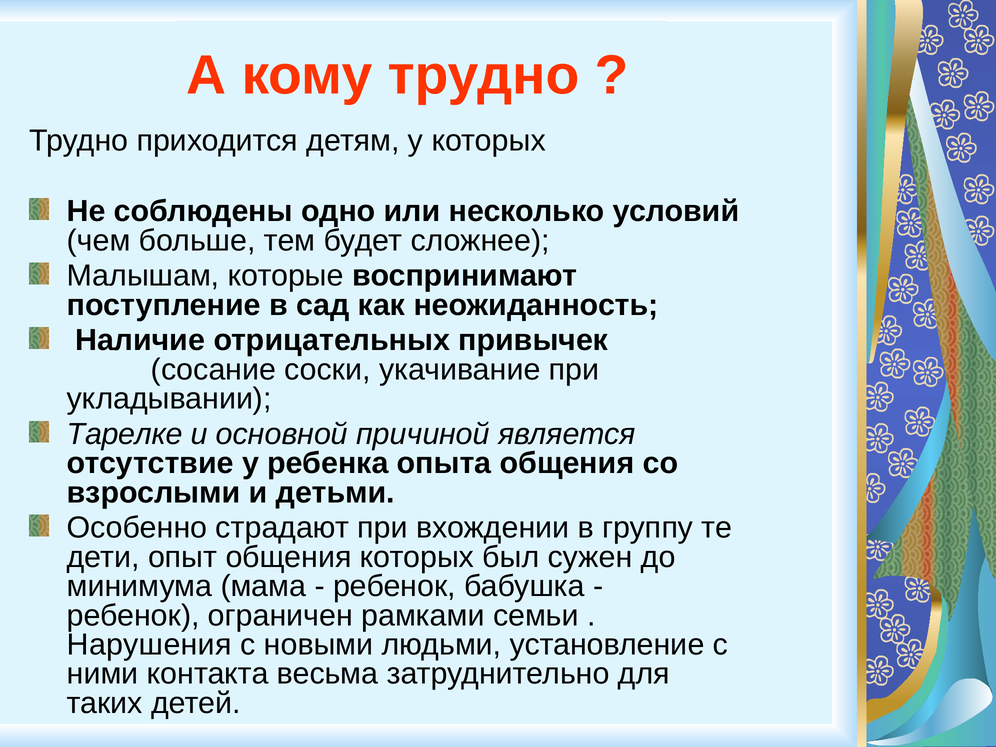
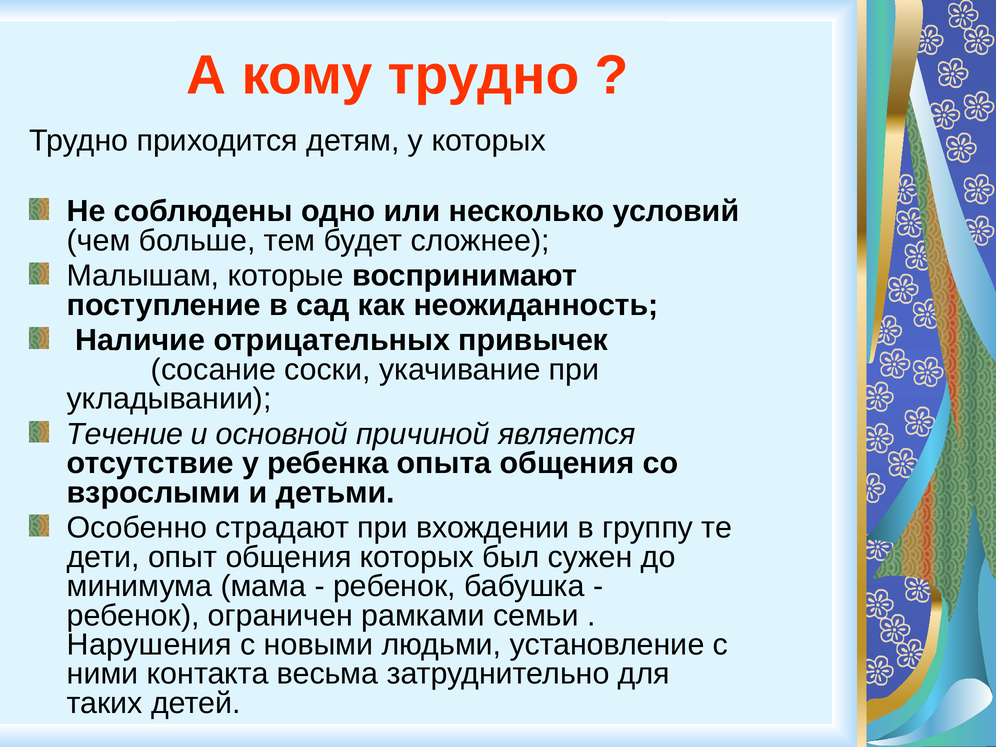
Тарелке: Тарелке -> Течение
